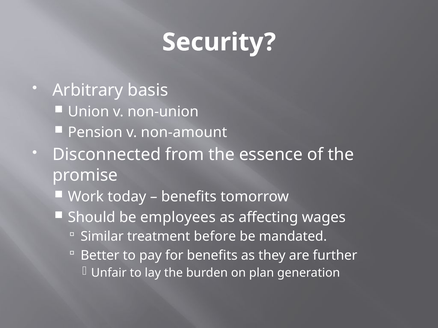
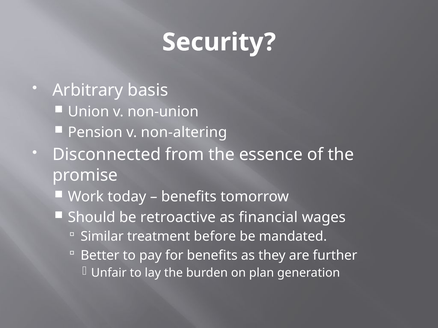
non-amount: non-amount -> non-altering
employees: employees -> retroactive
affecting: affecting -> financial
